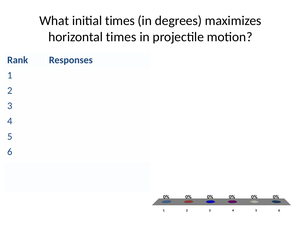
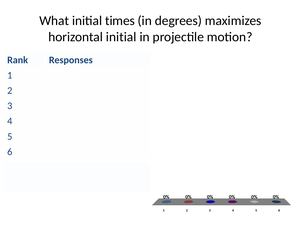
horizontal times: times -> initial
